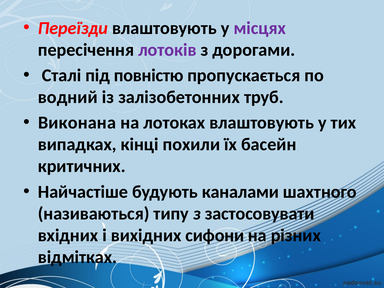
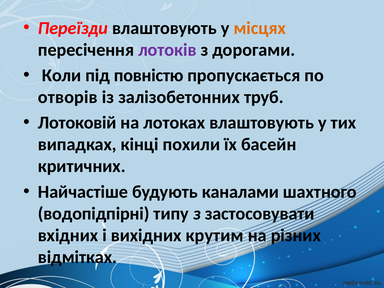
місцях colour: purple -> orange
Сталі: Сталі -> Коли
водний: водний -> отворів
Виконана: Виконана -> Лотоковій
називаються: називаються -> водопідпірні
сифони: сифони -> крутим
